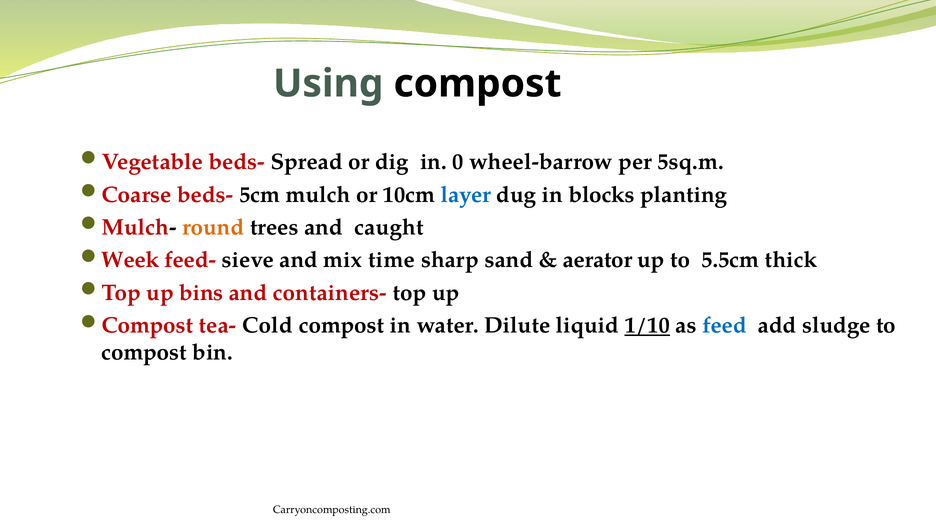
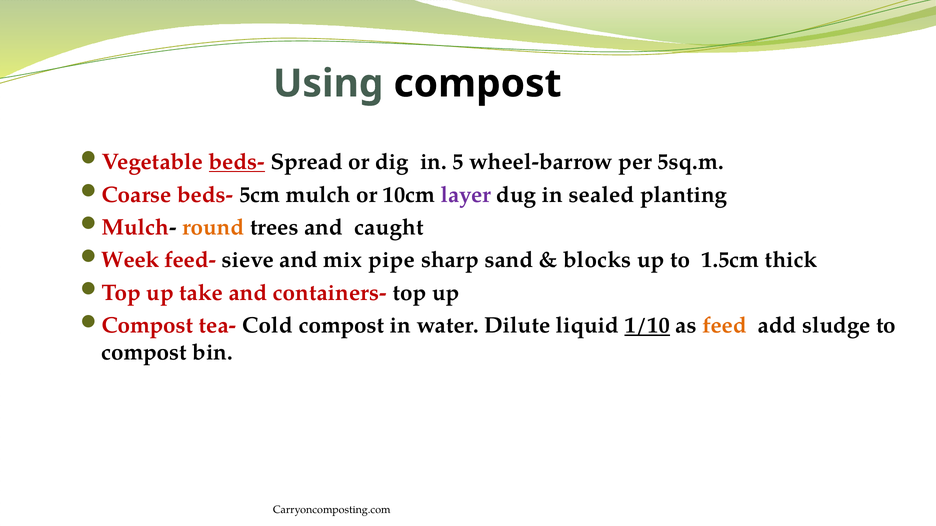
beds- at (237, 162) underline: none -> present
0: 0 -> 5
layer colour: blue -> purple
blocks: blocks -> sealed
time: time -> pipe
aerator: aerator -> blocks
5.5cm: 5.5cm -> 1.5cm
bins: bins -> take
feed colour: blue -> orange
